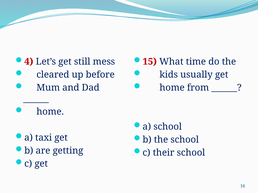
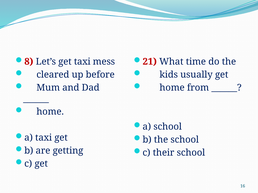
4: 4 -> 8
get still: still -> taxi
15: 15 -> 21
